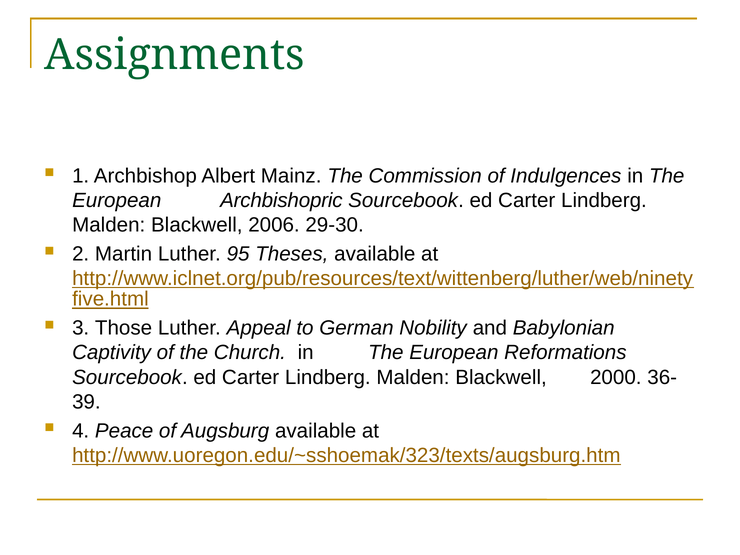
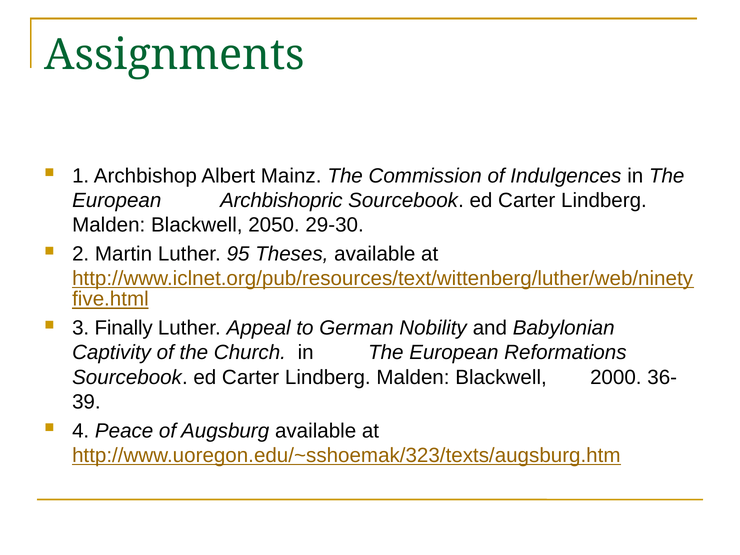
2006: 2006 -> 2050
Those: Those -> Finally
